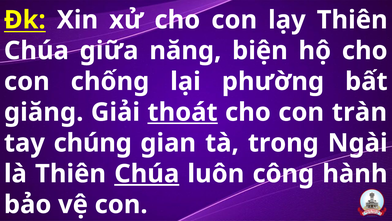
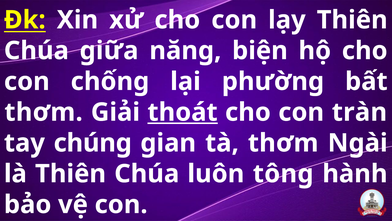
giăng at (44, 112): giăng -> thơm
tà trong: trong -> thơm
Chúa at (147, 173) underline: present -> none
công: công -> tông
